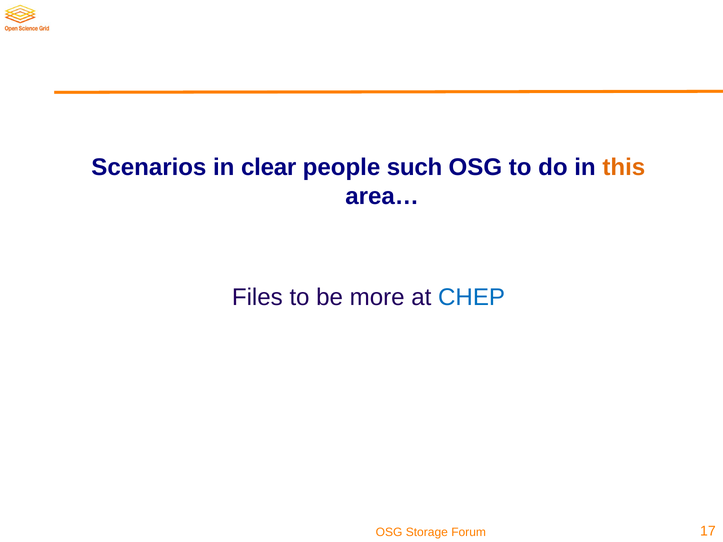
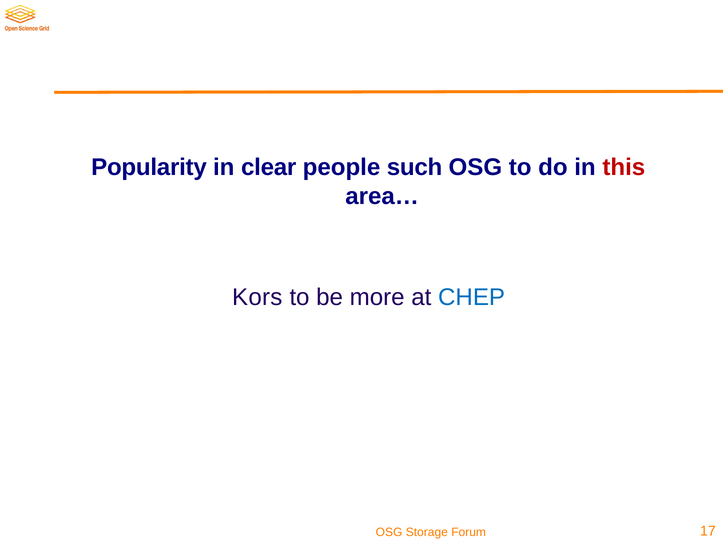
Scenarios: Scenarios -> Popularity
this colour: orange -> red
Files: Files -> Kors
